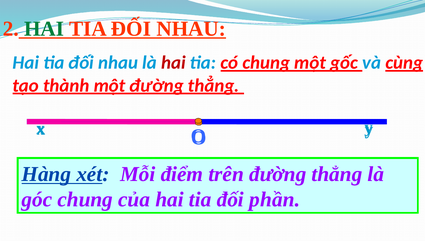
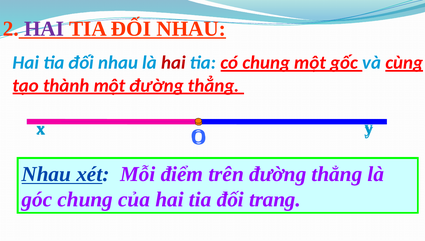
HAI at (44, 29) colour: green -> purple
Hàng at (46, 174): Hàng -> Nhau
phần: phần -> trang
